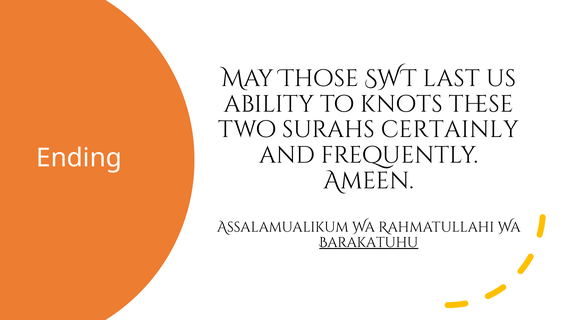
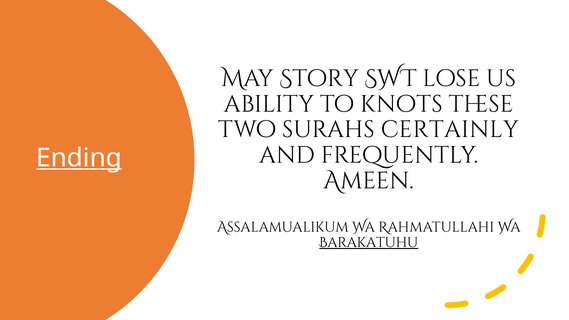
Those: Those -> Story
last: last -> lose
Ending underline: none -> present
